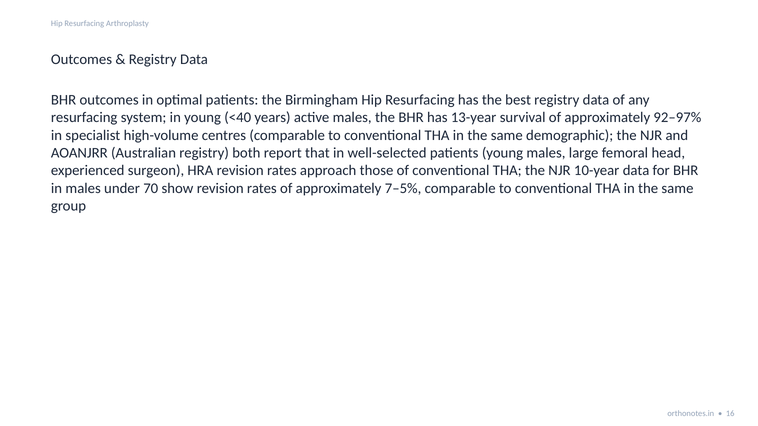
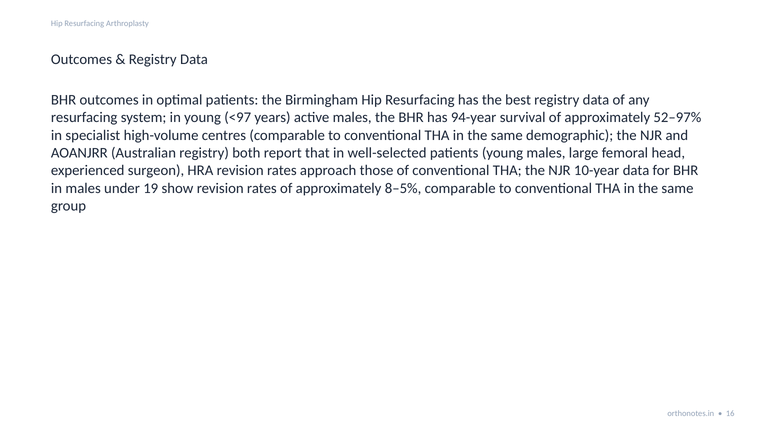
<40: <40 -> <97
13-year: 13-year -> 94-year
92–97%: 92–97% -> 52–97%
70: 70 -> 19
7–5%: 7–5% -> 8–5%
